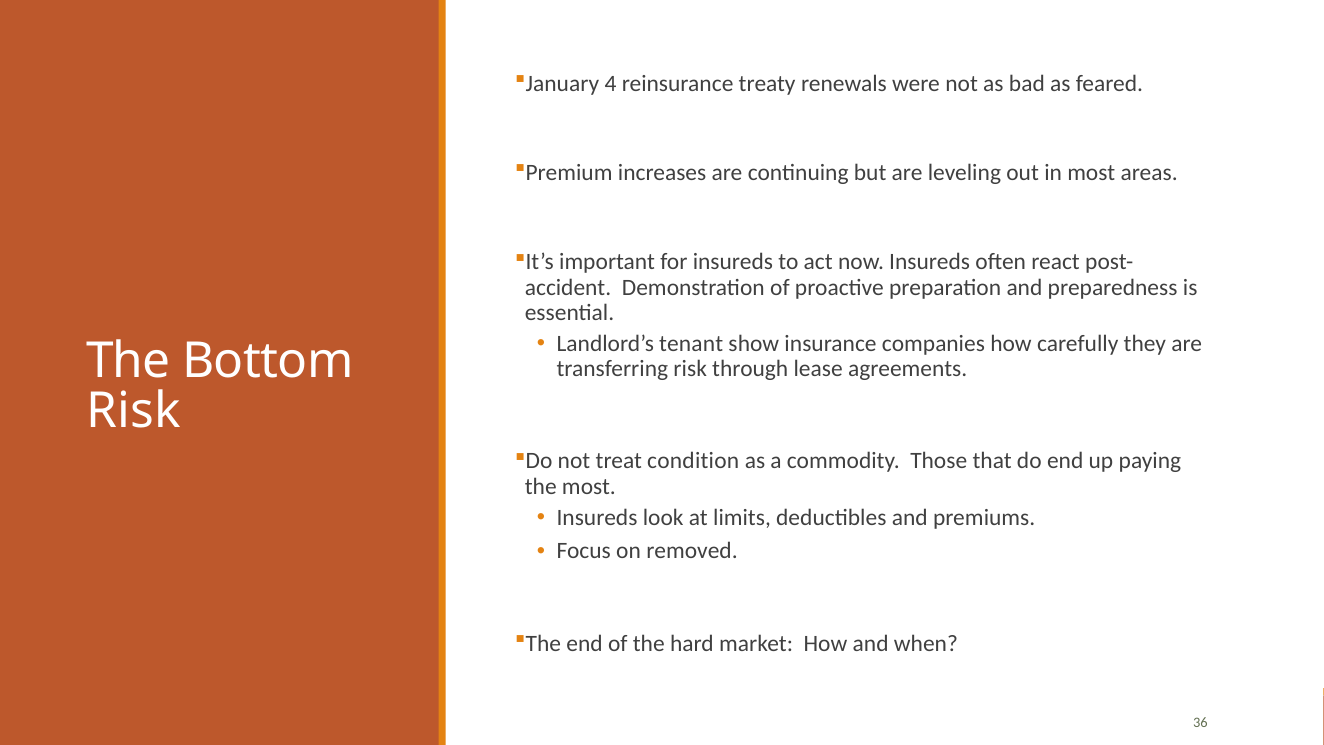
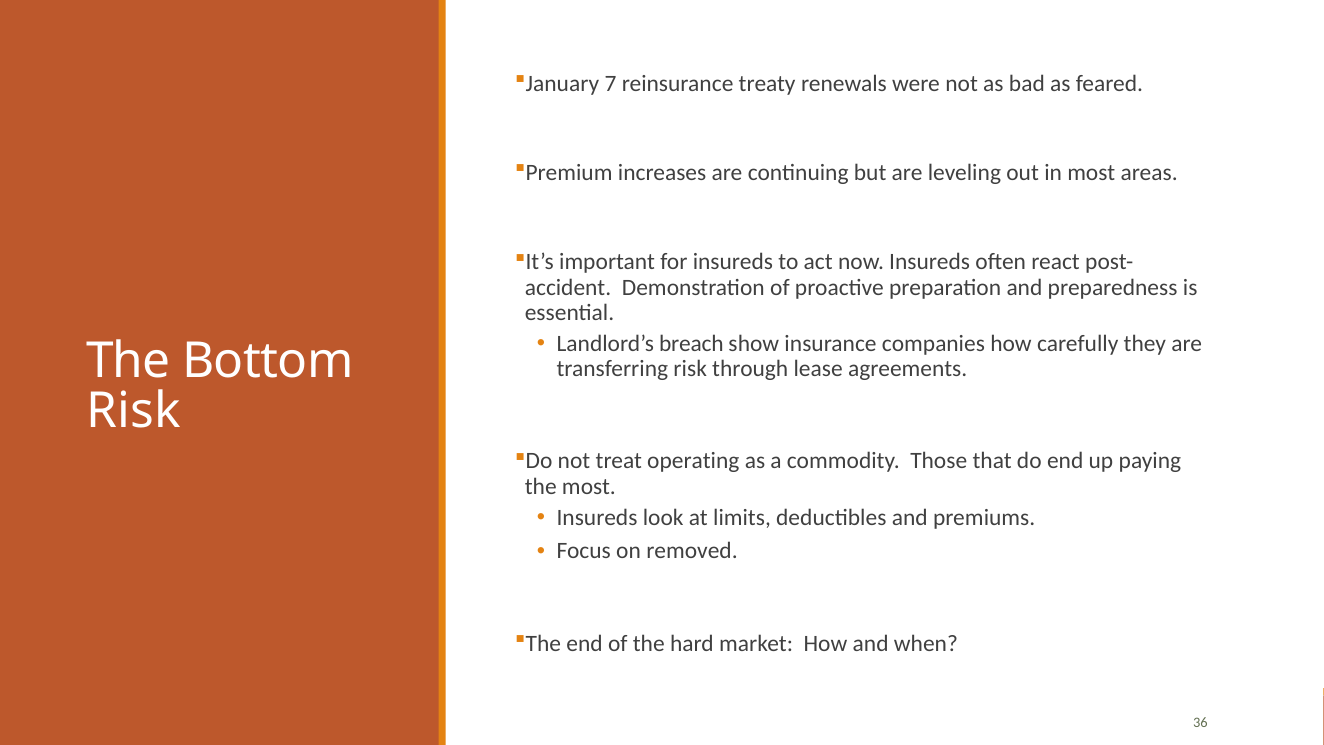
4: 4 -> 7
tenant: tenant -> breach
condition: condition -> operating
